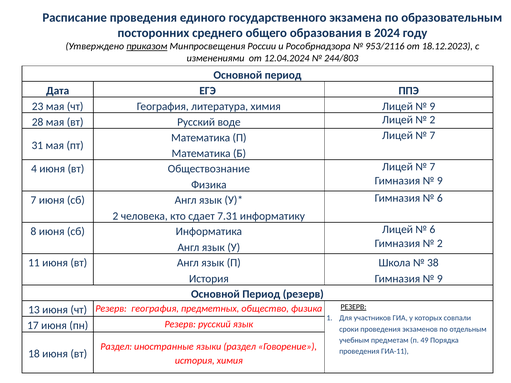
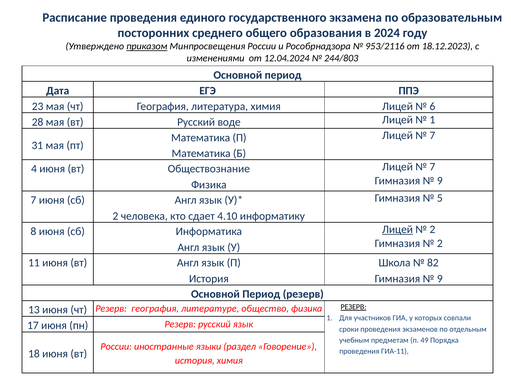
9 at (432, 106): 9 -> 6
2 at (432, 120): 2 -> 1
6 at (440, 198): 6 -> 5
7.31: 7.31 -> 4.10
Лицей at (397, 230) underline: none -> present
6 at (432, 230): 6 -> 2
38: 38 -> 82
предметных: предметных -> литературе
Раздел at (116, 347): Раздел -> России
